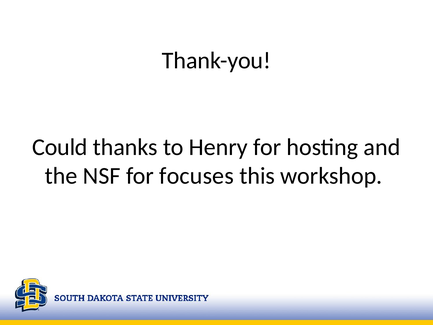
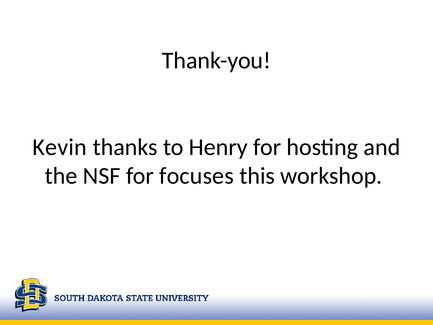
Could: Could -> Kevin
